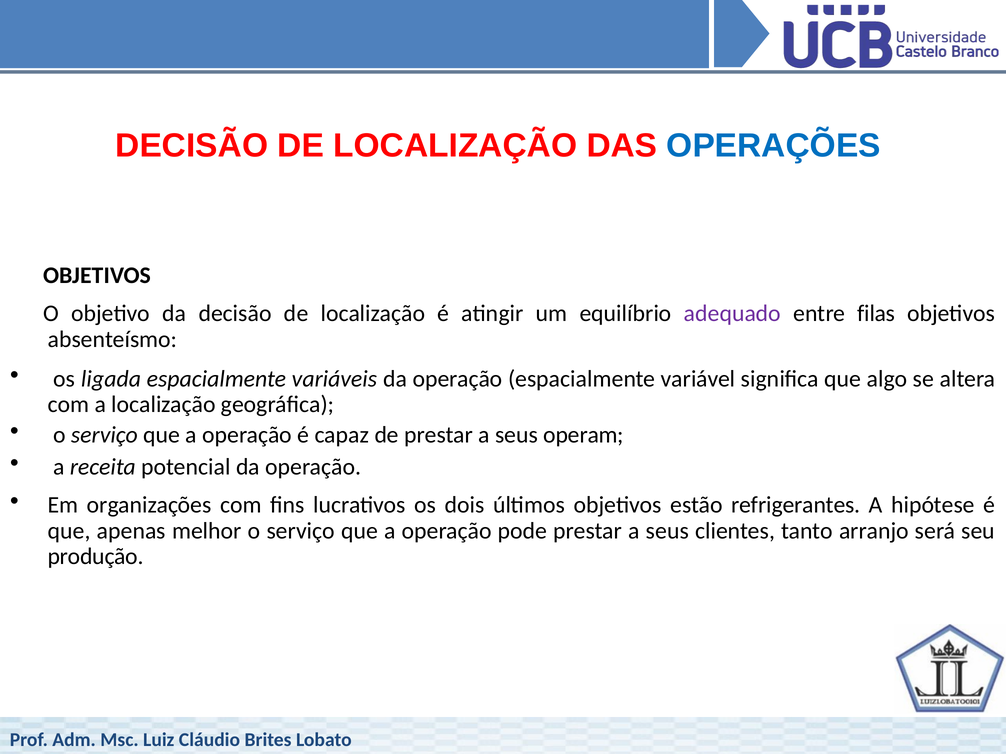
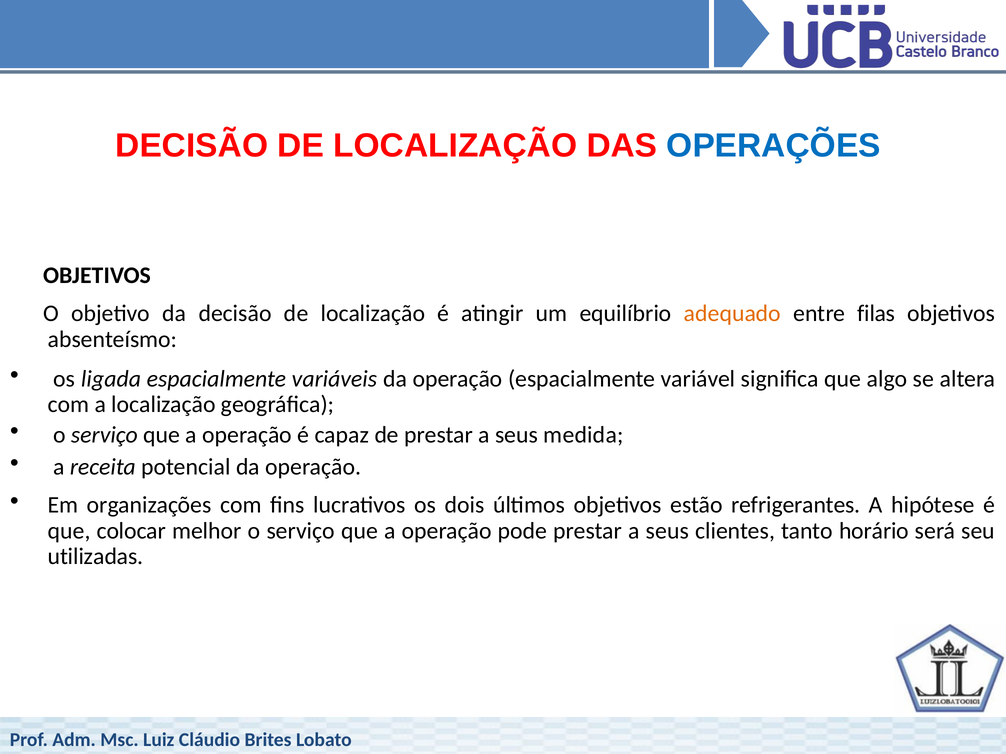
adequado colour: purple -> orange
operam: operam -> medida
apenas: apenas -> colocar
arranjo: arranjo -> horário
produção: produção -> utilizadas
